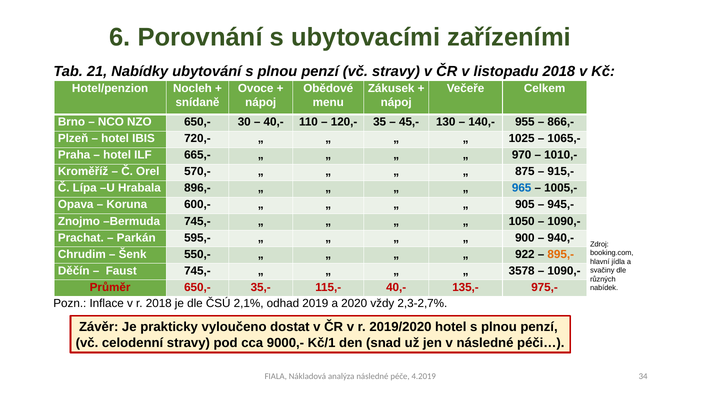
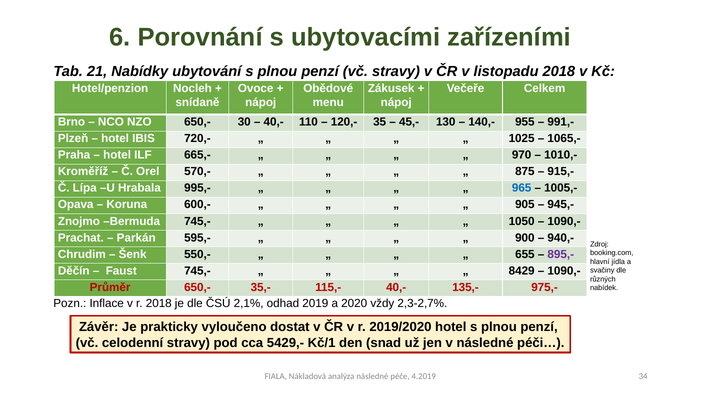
866,-: 866,- -> 991,-
896,-: 896,- -> 995,-
922: 922 -> 655
895,- colour: orange -> purple
3578: 3578 -> 8429
9000,-: 9000,- -> 5429,-
